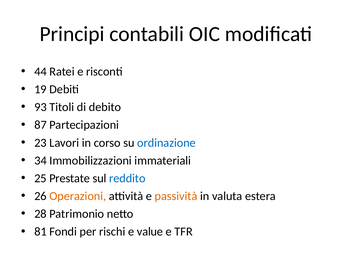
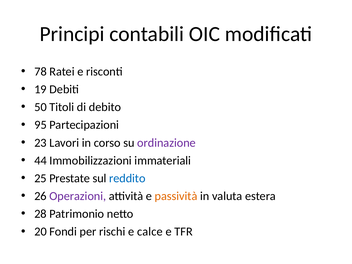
44: 44 -> 78
93: 93 -> 50
87: 87 -> 95
ordinazione colour: blue -> purple
34: 34 -> 44
Operazioni colour: orange -> purple
81: 81 -> 20
value: value -> calce
